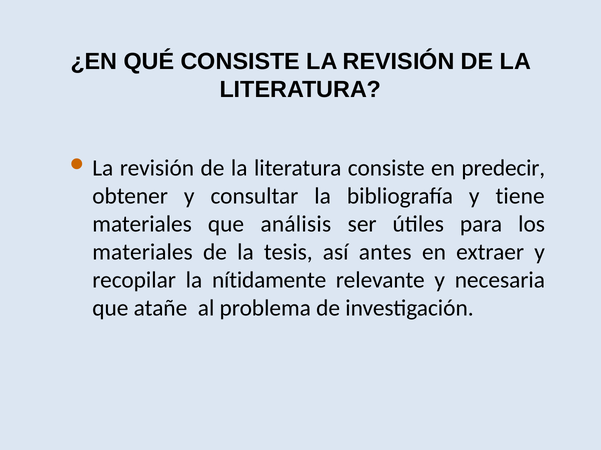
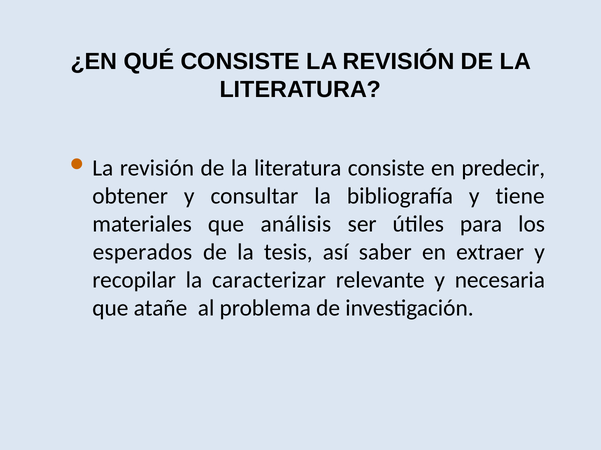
materiales at (143, 252): materiales -> esperados
antes: antes -> saber
nítidamente: nítidamente -> caracterizar
